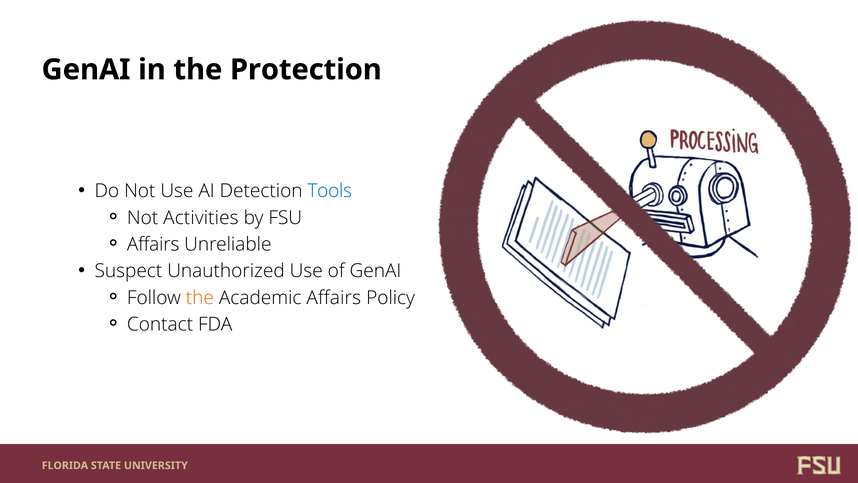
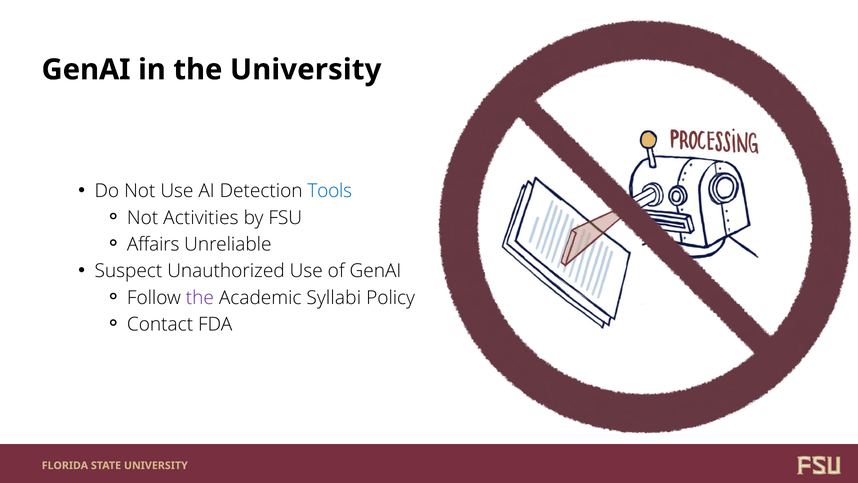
the Protection: Protection -> University
the at (200, 298) colour: orange -> purple
Academic Affairs: Affairs -> Syllabi
